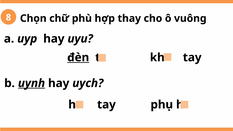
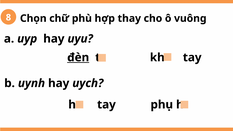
uynh underline: present -> none
